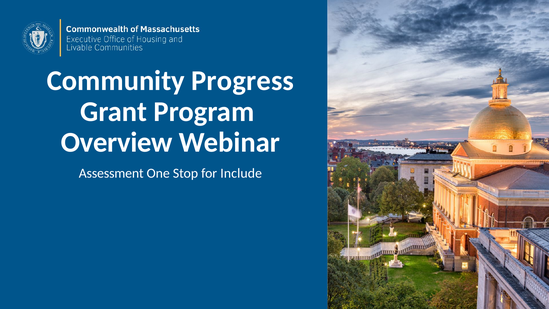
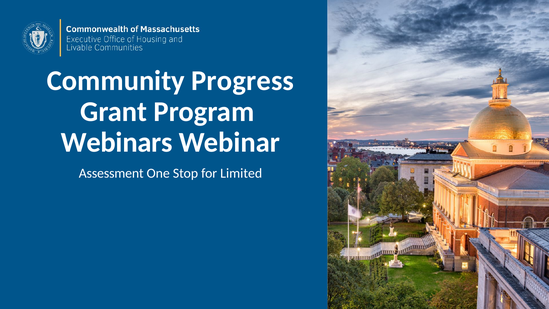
Overview: Overview -> Webinars
Include: Include -> Limited
